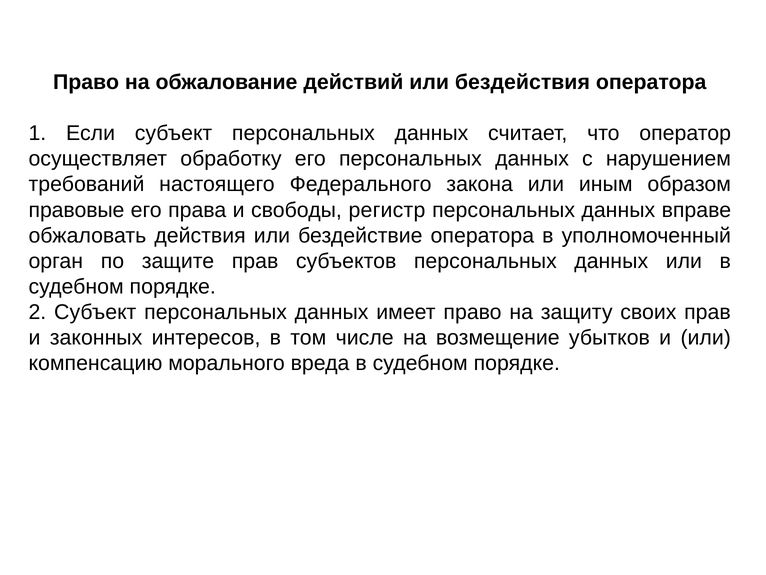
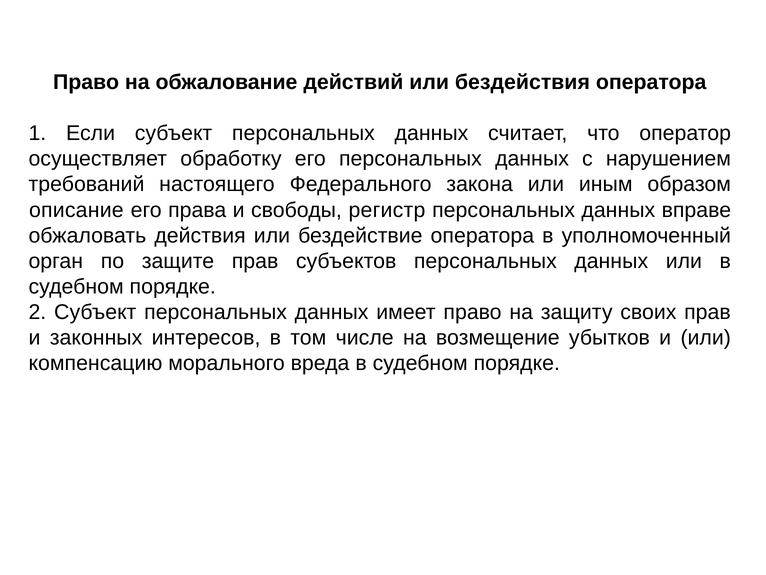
правовые: правовые -> описание
